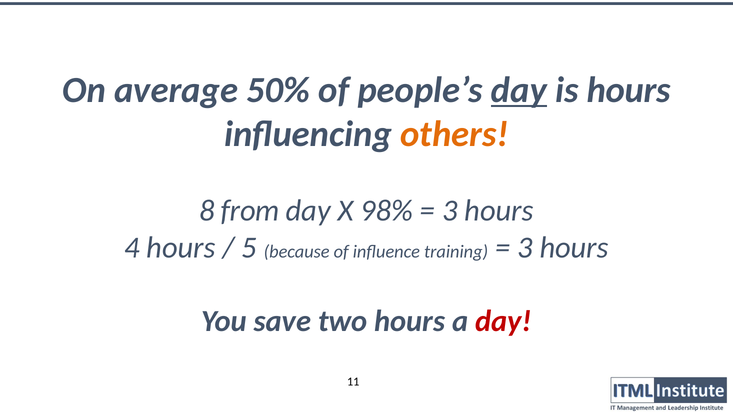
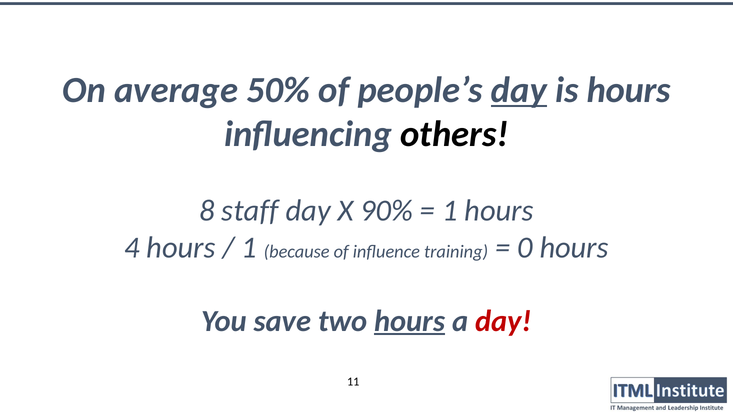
others colour: orange -> black
from: from -> staff
98%: 98% -> 90%
3 at (450, 210): 3 -> 1
5 at (249, 247): 5 -> 1
3 at (525, 247): 3 -> 0
hours at (410, 320) underline: none -> present
